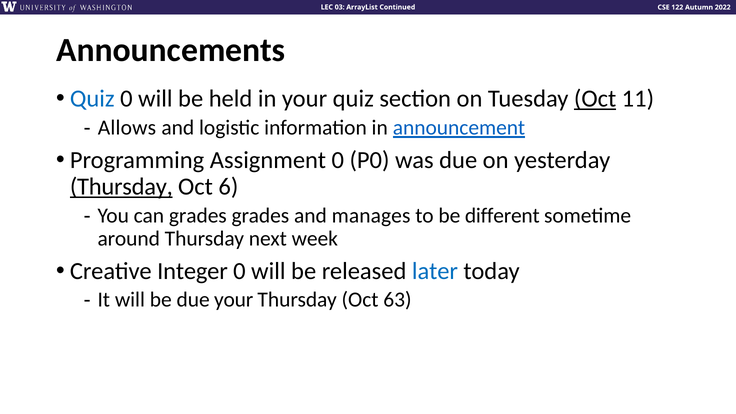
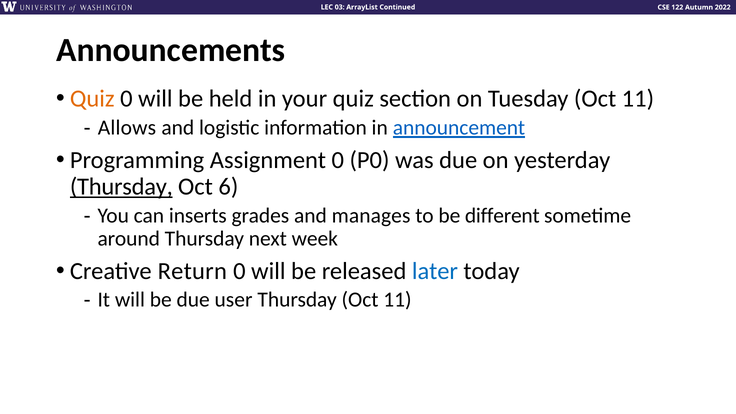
Quiz at (92, 99) colour: blue -> orange
Oct at (595, 99) underline: present -> none
can grades: grades -> inserts
Integer: Integer -> Return
due your: your -> user
Thursday Oct 63: 63 -> 11
